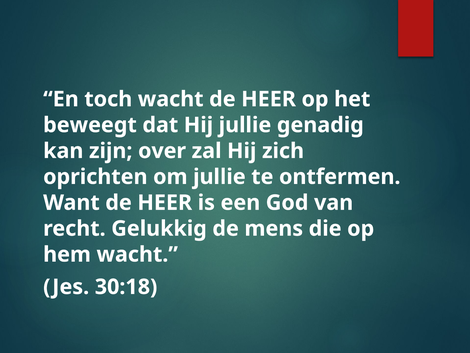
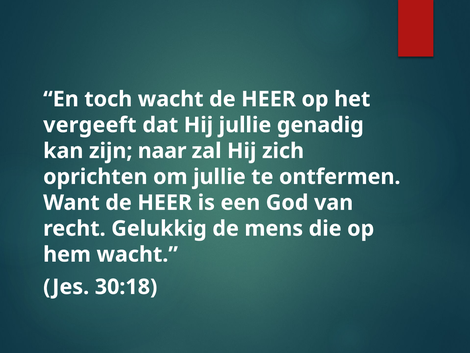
beweegt: beweegt -> vergeeft
over: over -> naar
